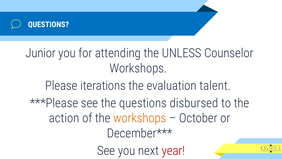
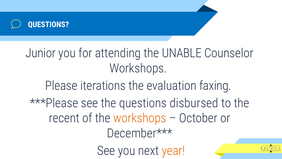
UNLESS: UNLESS -> UNABLE
talent: talent -> faxing
action: action -> recent
year colour: red -> orange
